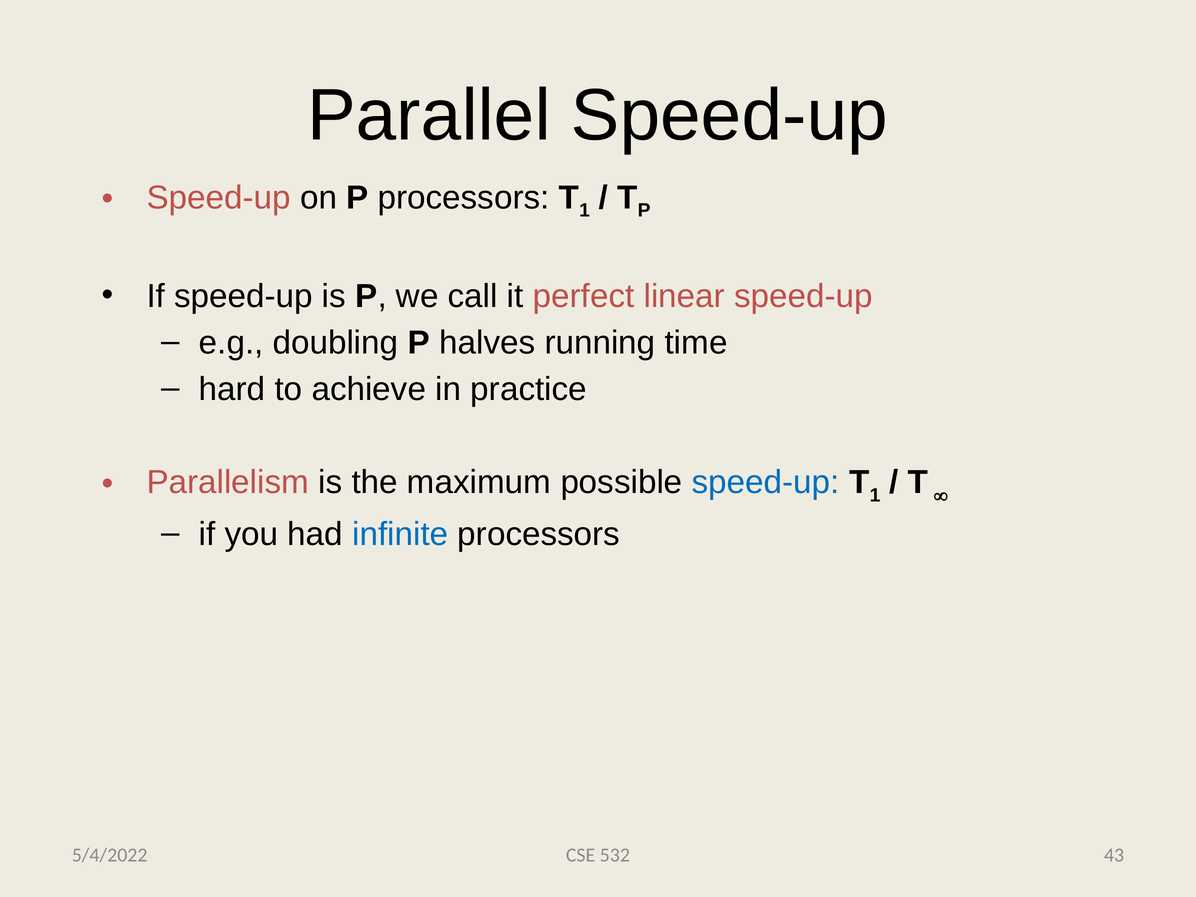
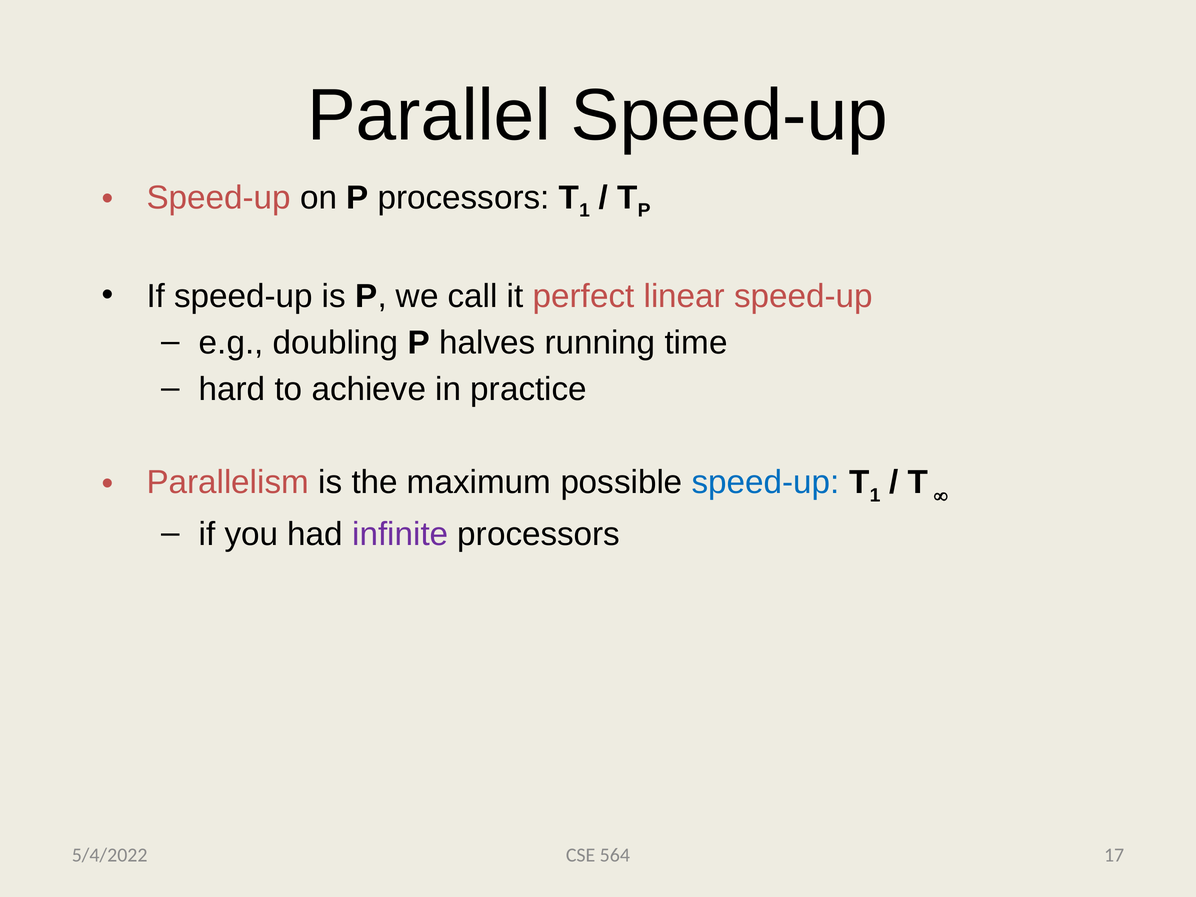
infinite colour: blue -> purple
532: 532 -> 564
43: 43 -> 17
